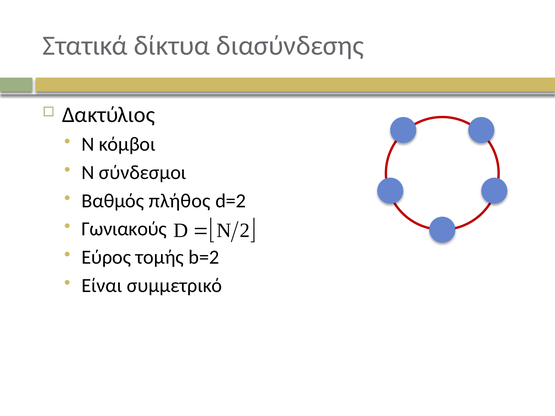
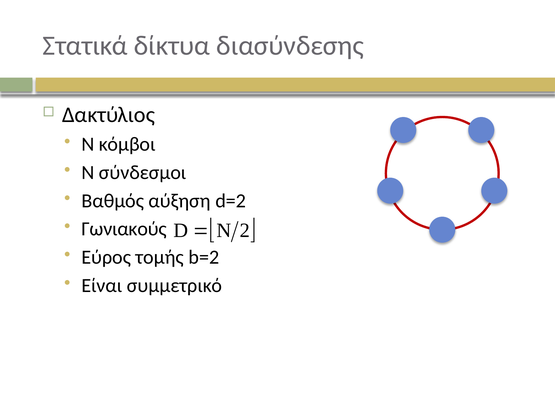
πλήθος: πλήθος -> αύξηση
